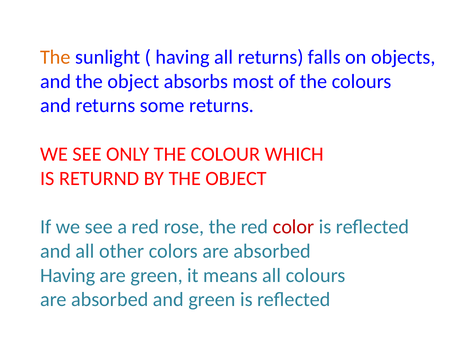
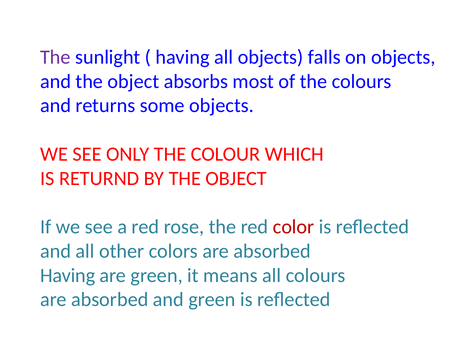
The at (55, 57) colour: orange -> purple
all returns: returns -> objects
some returns: returns -> objects
